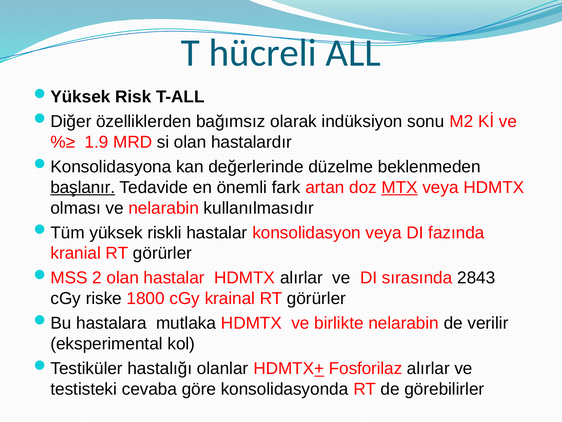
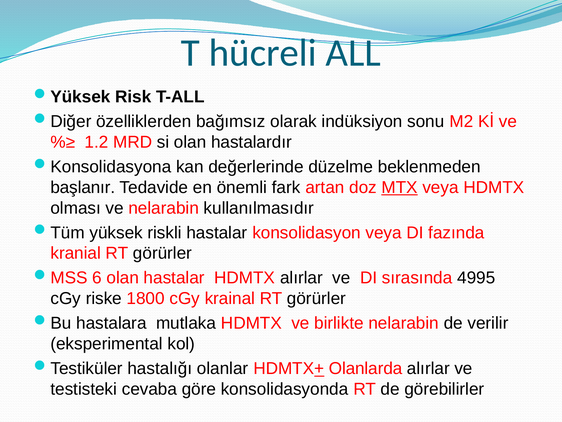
1.9: 1.9 -> 1.2
başlanır underline: present -> none
2: 2 -> 6
2843: 2843 -> 4995
Fosforilaz: Fosforilaz -> Olanlarda
